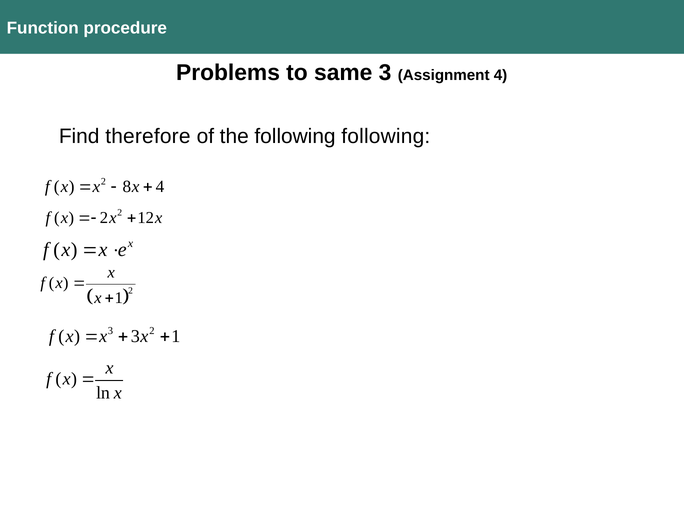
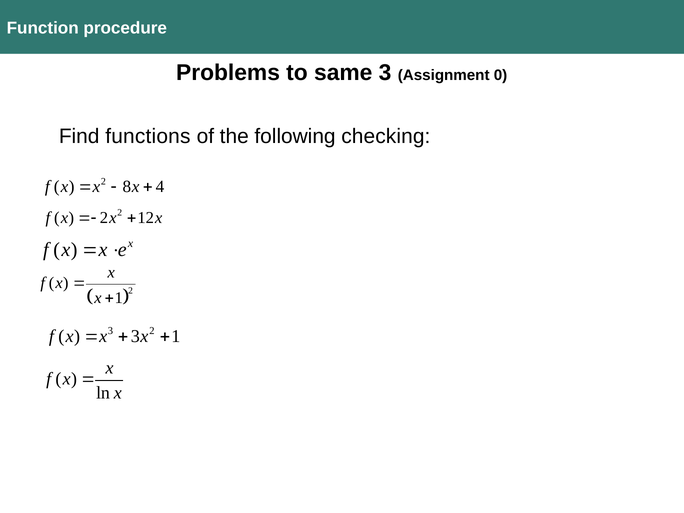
Assignment 4: 4 -> 0
therefore: therefore -> functions
following following: following -> checking
